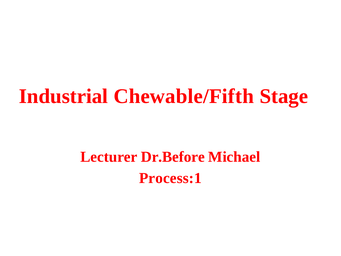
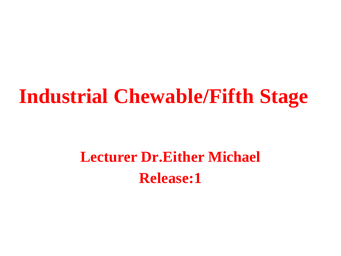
Dr.Before: Dr.Before -> Dr.Either
Process:1: Process:1 -> Release:1
